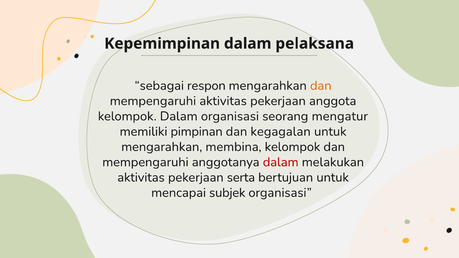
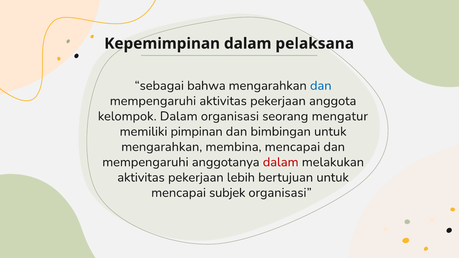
respon: respon -> bahwa
dan at (321, 86) colour: orange -> blue
kegagalan: kegagalan -> bimbingan
membina kelompok: kelompok -> mencapai
serta: serta -> lebih
